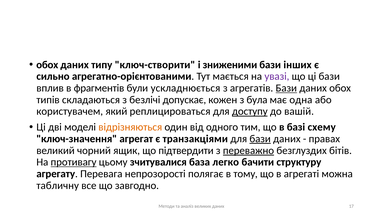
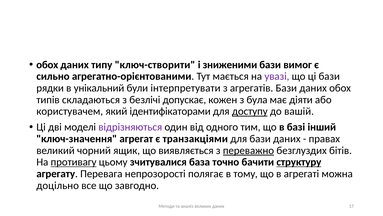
інших: інших -> вимог
вплив: вплив -> рядки
фрагментів: фрагментів -> унікальний
ускладнюється: ускладнюється -> інтерпретувати
Бази at (286, 88) underline: present -> none
одна: одна -> діяти
реплицироваться: реплицироваться -> ідентифікаторами
відрізняються colour: orange -> purple
схему: схему -> інший
бази at (260, 138) underline: present -> none
підтвердити: підтвердити -> виявляється
легко: легко -> точно
структуру underline: none -> present
табличну: табличну -> доцільно
